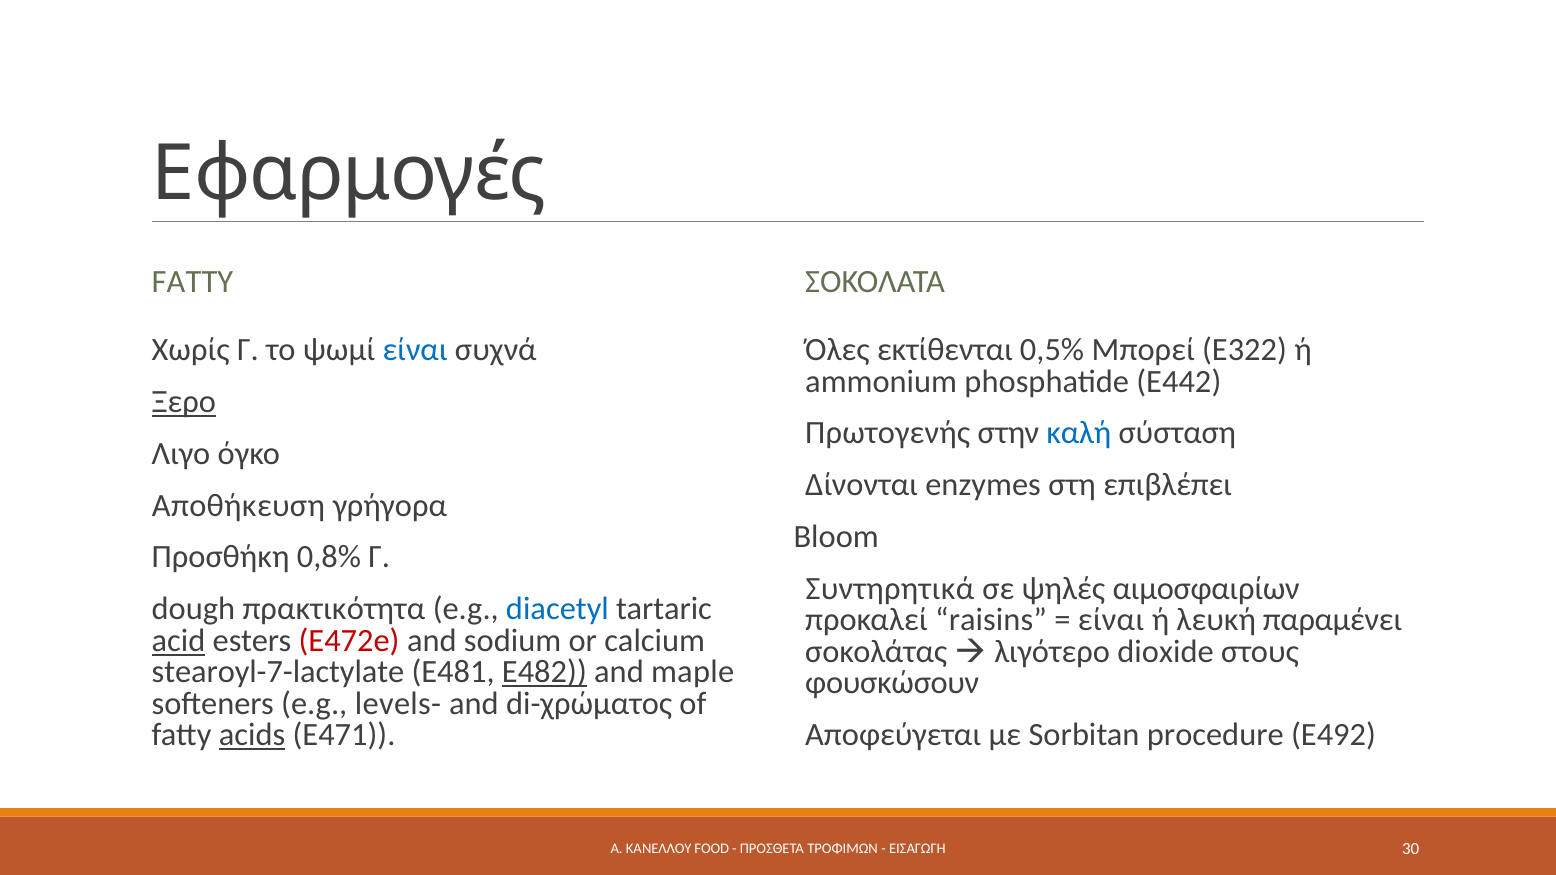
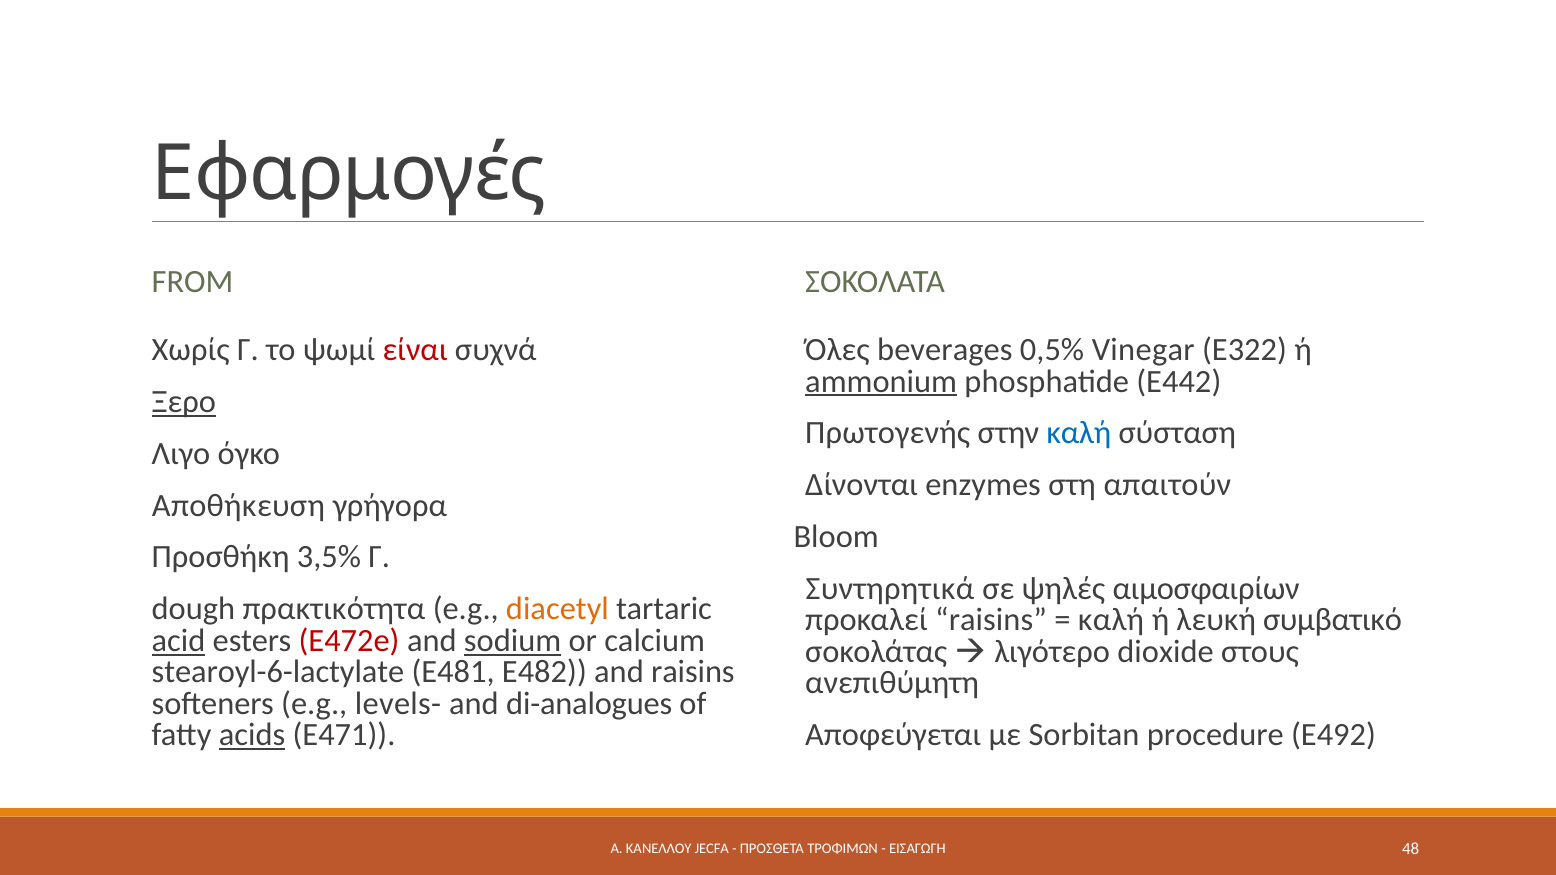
FATTY at (192, 282): FATTY -> FROM
είναι at (415, 350) colour: blue -> red
εκτίθενται: εκτίθενται -> beverages
Μπορεί: Μπορεί -> Vinegar
ammonium underline: none -> present
επιβλέπει: επιβλέπει -> απαιτούν
0,8%: 0,8% -> 3,5%
diacetyl colour: blue -> orange
είναι at (1111, 620): είναι -> καλή
παραμένει: παραμένει -> συμβατικό
sodium underline: none -> present
stearoyl-7-lactylate: stearoyl-7-lactylate -> stearoyl-6-lactylate
E482 underline: present -> none
and maple: maple -> raisins
φουσκώσουν: φουσκώσουν -> ανεπιθύμητη
di-χρώματος: di-χρώματος -> di-analogues
FOOD: FOOD -> JECFA
30: 30 -> 48
